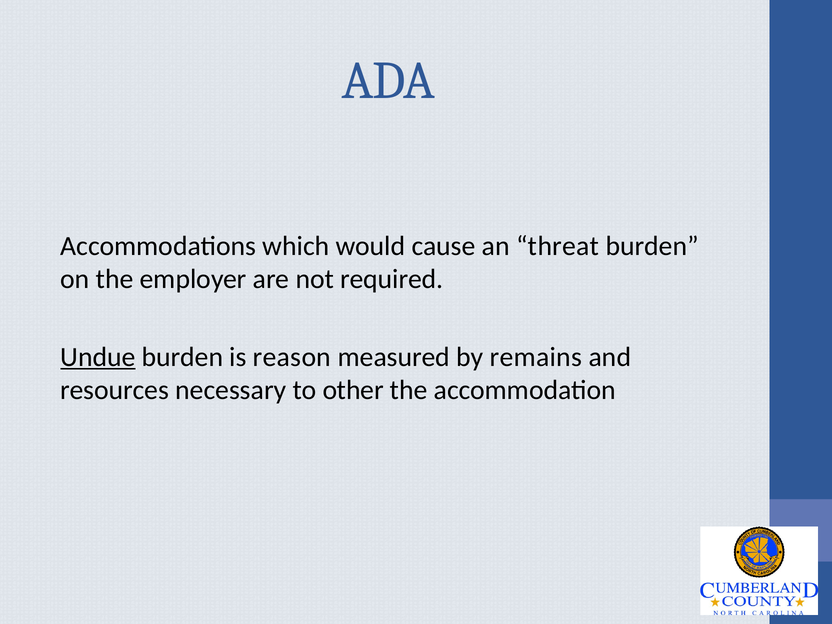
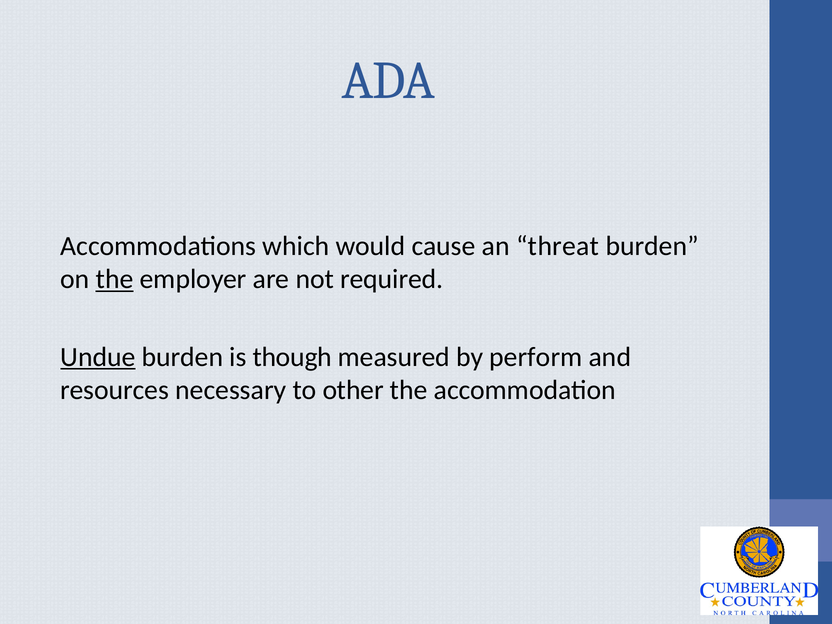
the at (115, 279) underline: none -> present
reason: reason -> though
remains: remains -> perform
